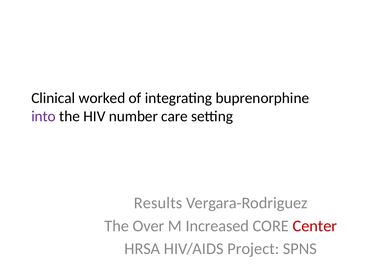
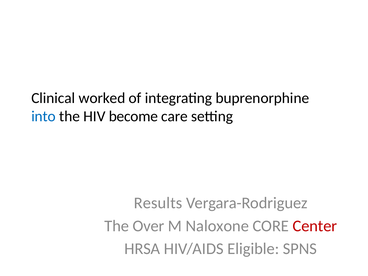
into colour: purple -> blue
number: number -> become
Increased: Increased -> Naloxone
Project: Project -> Eligible
